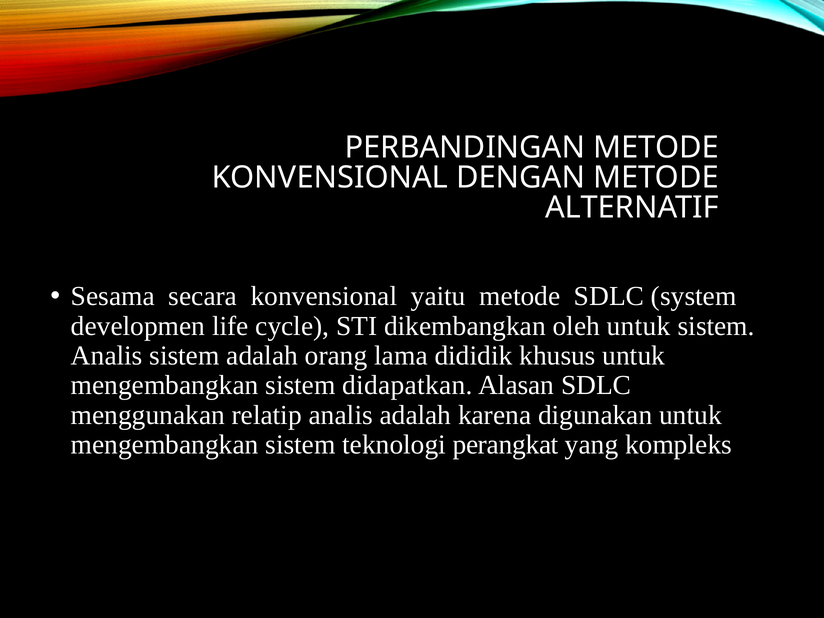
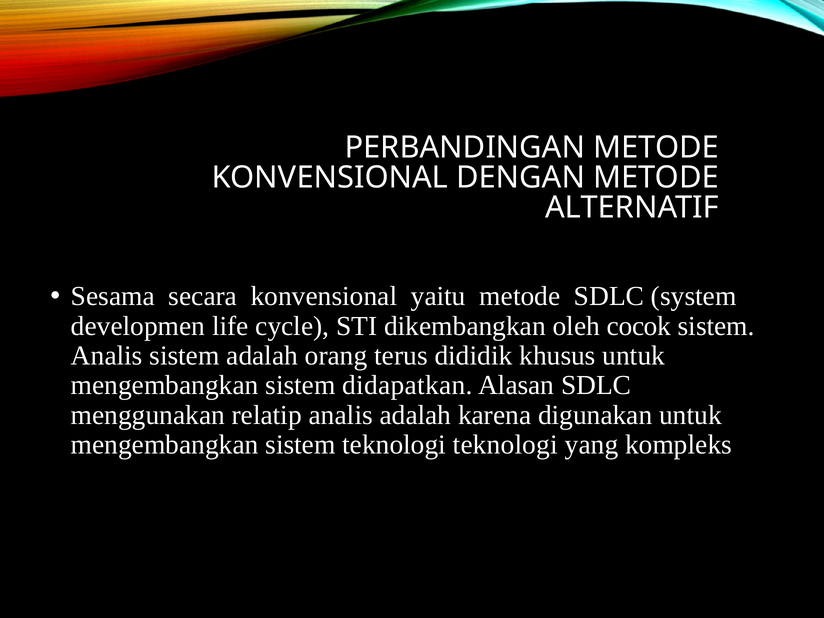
oleh untuk: untuk -> cocok
lama: lama -> terus
teknologi perangkat: perangkat -> teknologi
